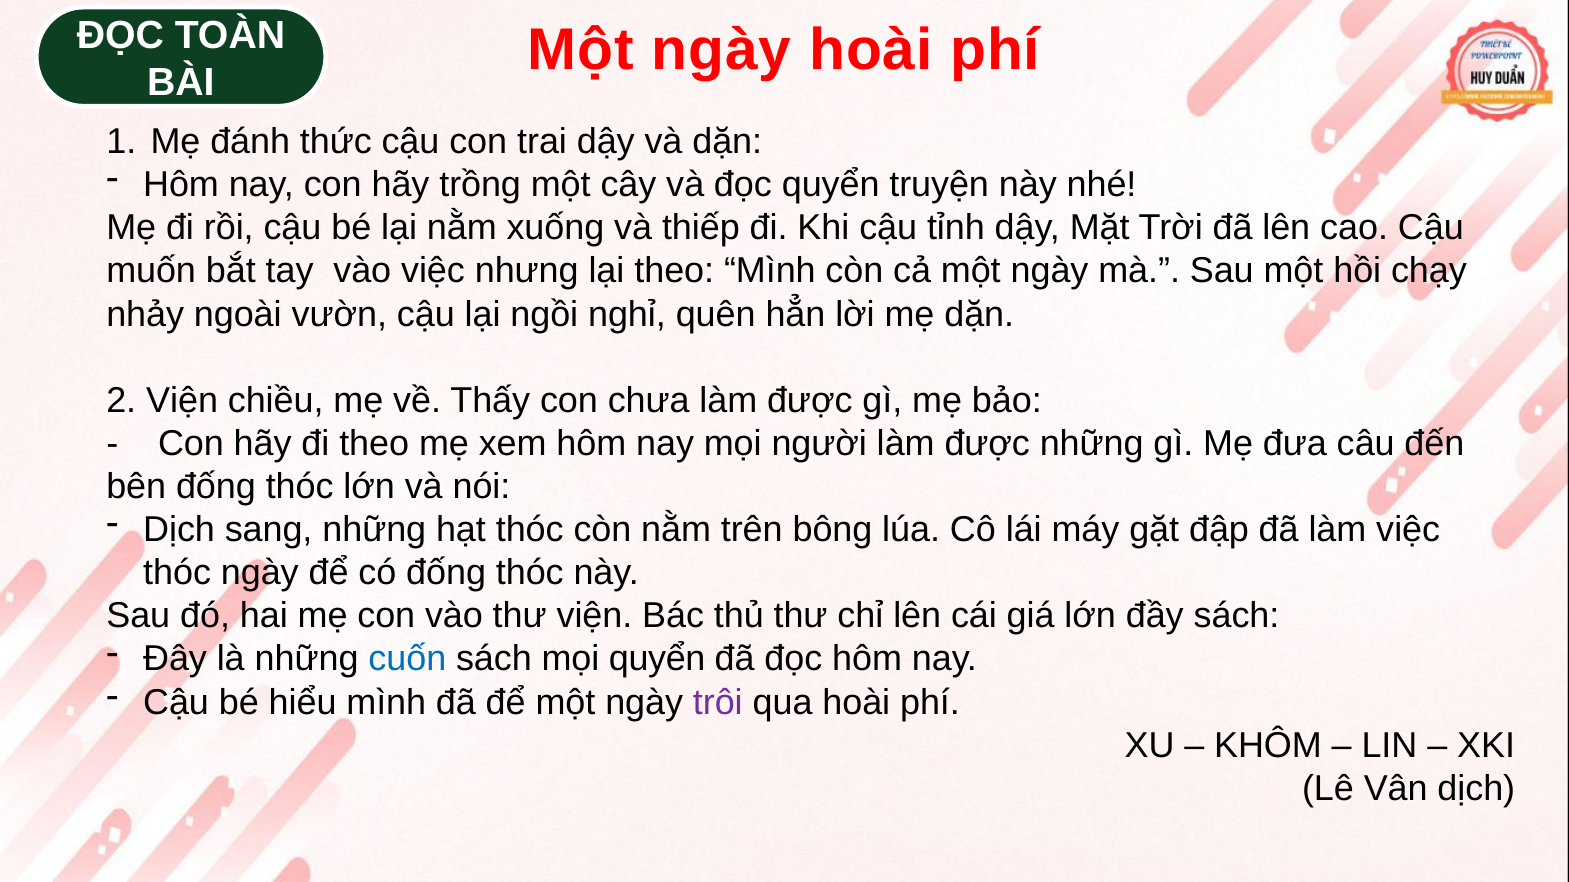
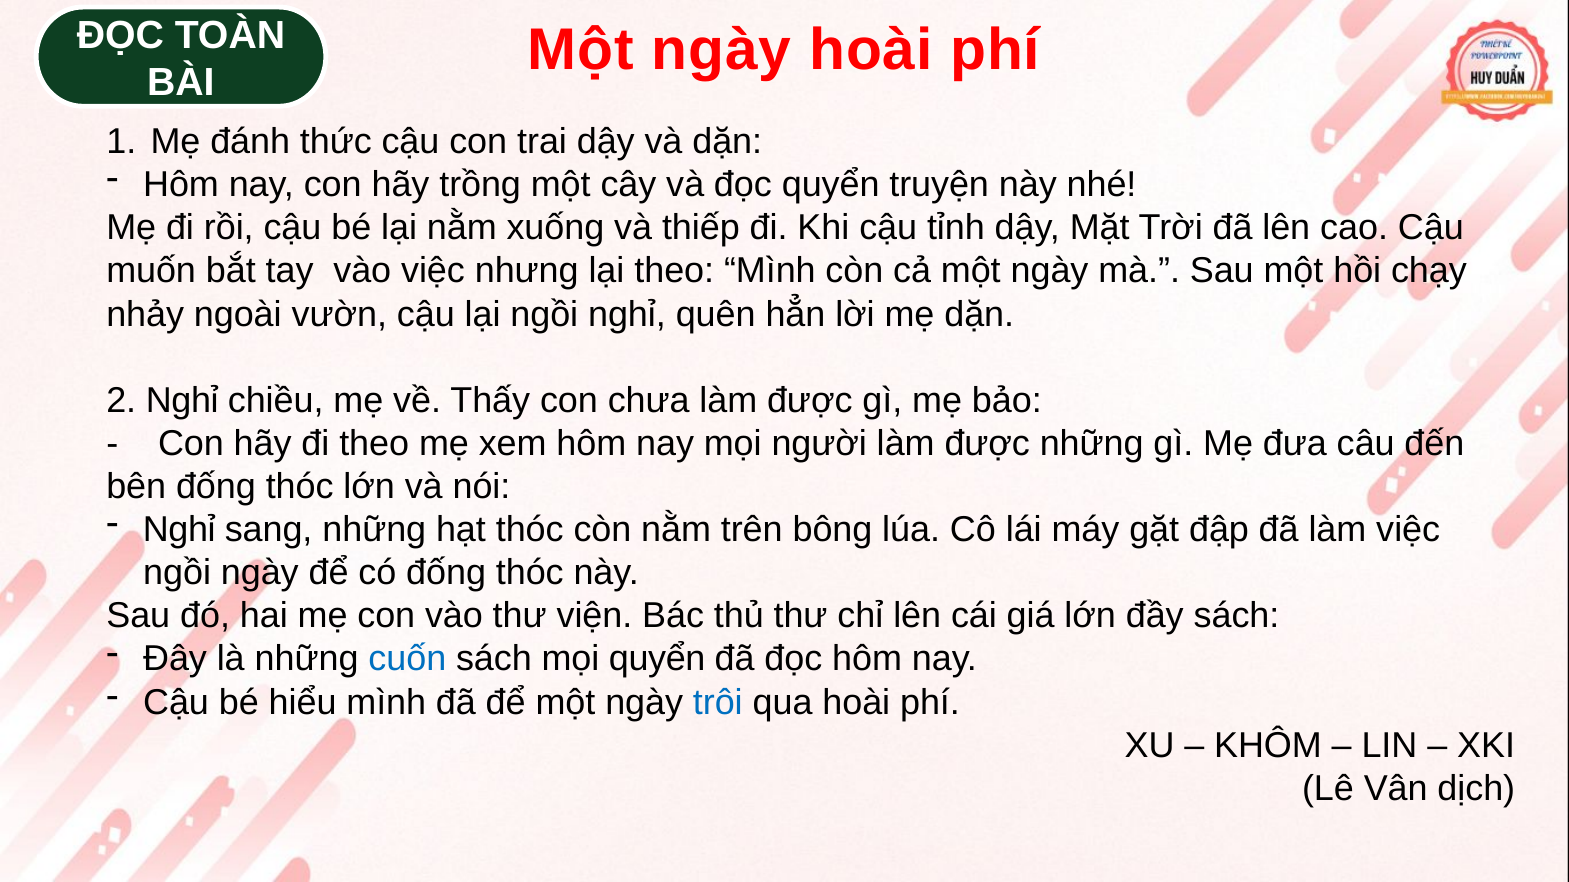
2 Viện: Viện -> Nghỉ
Dịch at (179, 530): Dịch -> Nghỉ
thóc at (177, 573): thóc -> ngồi
trôi colour: purple -> blue
